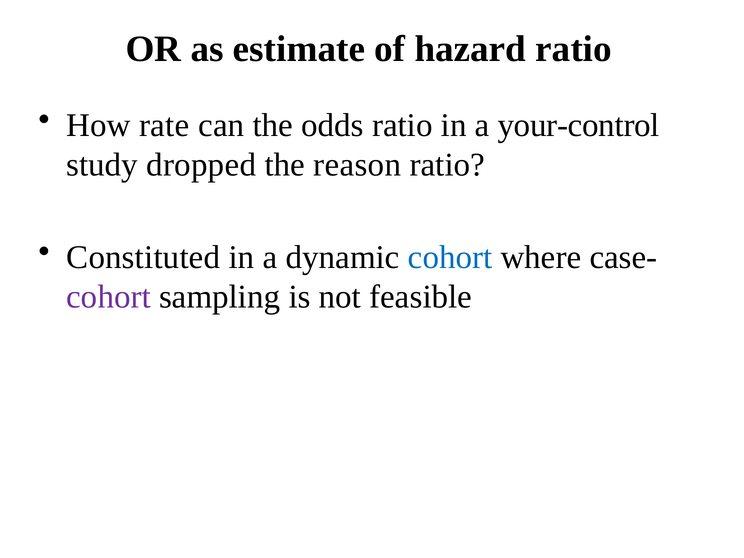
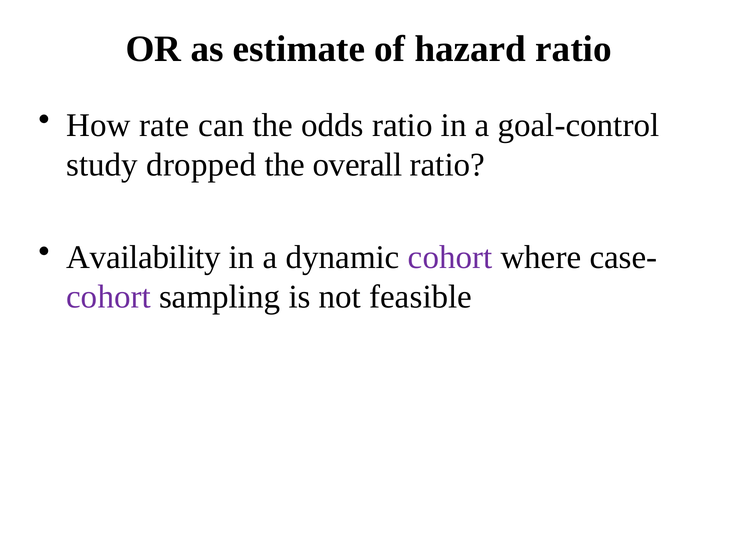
your-control: your-control -> goal-control
reason: reason -> overall
Constituted: Constituted -> Availability
cohort at (450, 257) colour: blue -> purple
